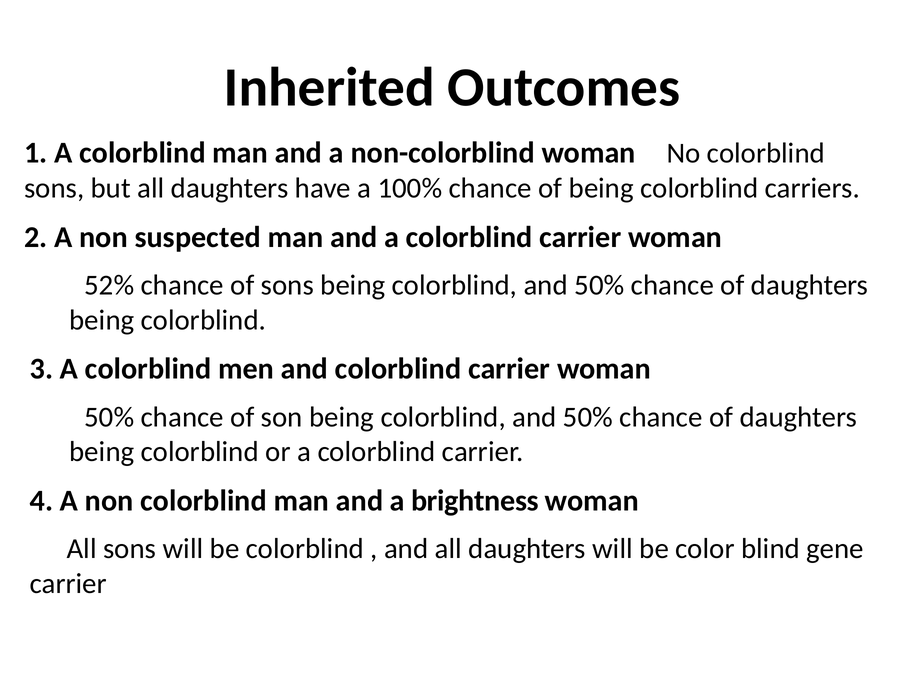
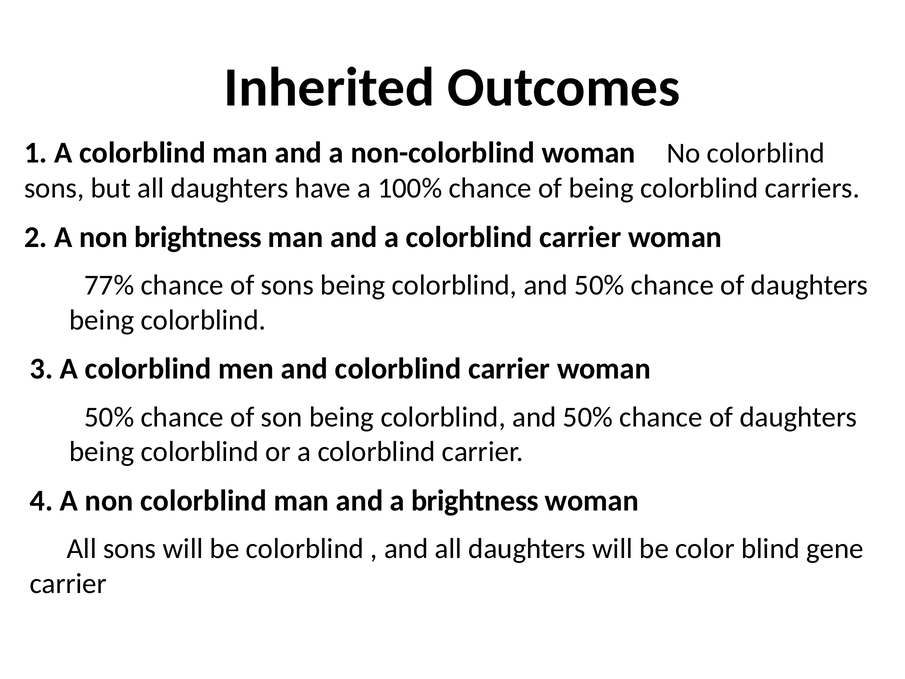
non suspected: suspected -> brightness
52%: 52% -> 77%
